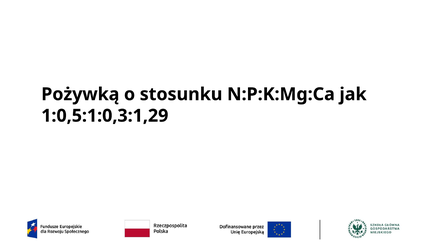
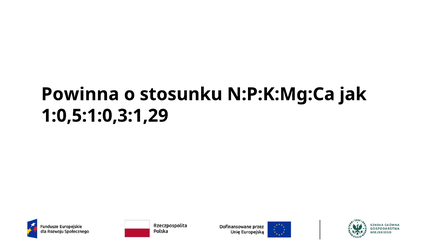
Pożywką: Pożywką -> Powinna
